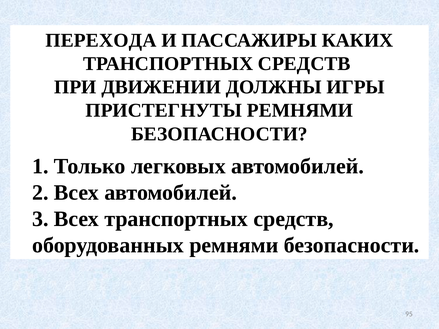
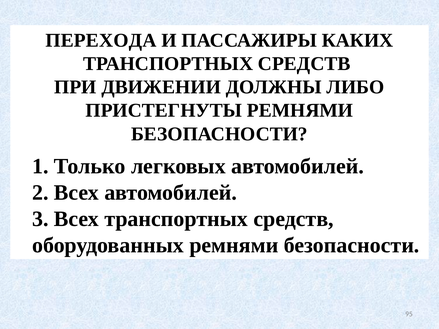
ИГРЫ: ИГРЫ -> ЛИБО
